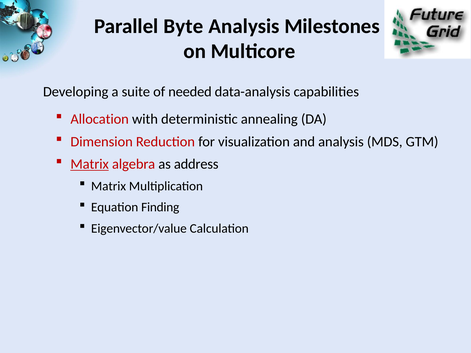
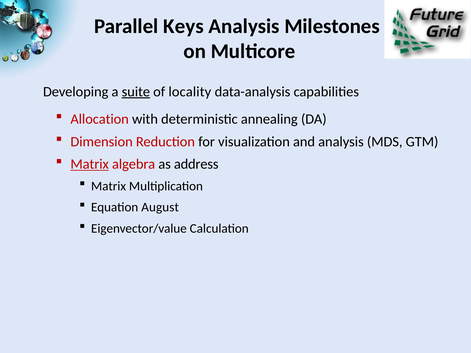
Byte: Byte -> Keys
suite underline: none -> present
needed: needed -> locality
Finding: Finding -> August
